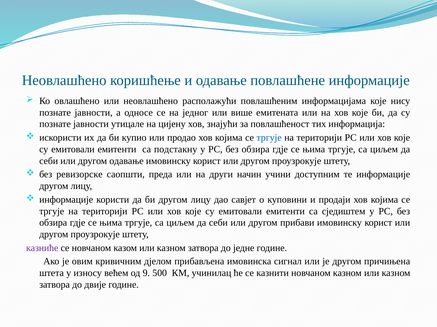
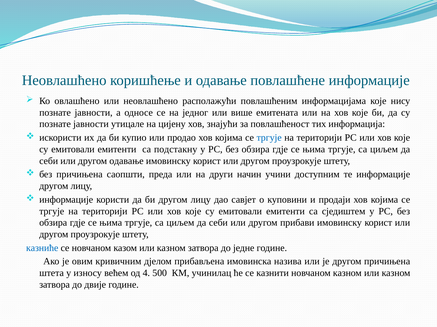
без ревизорске: ревизорске -> причињена
казниће colour: purple -> blue
сигнал: сигнал -> назива
9: 9 -> 4
